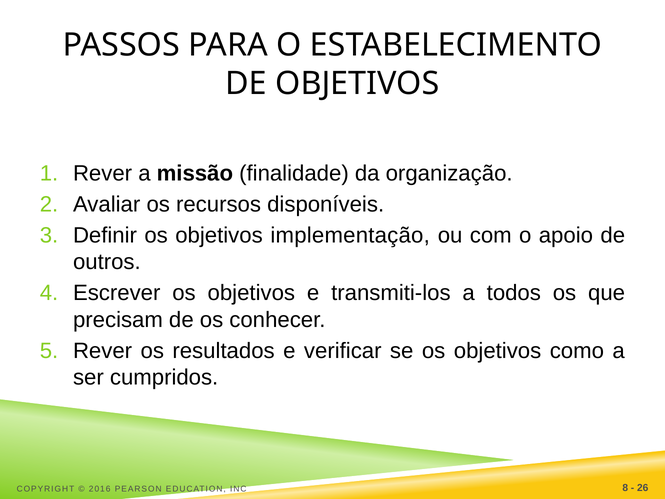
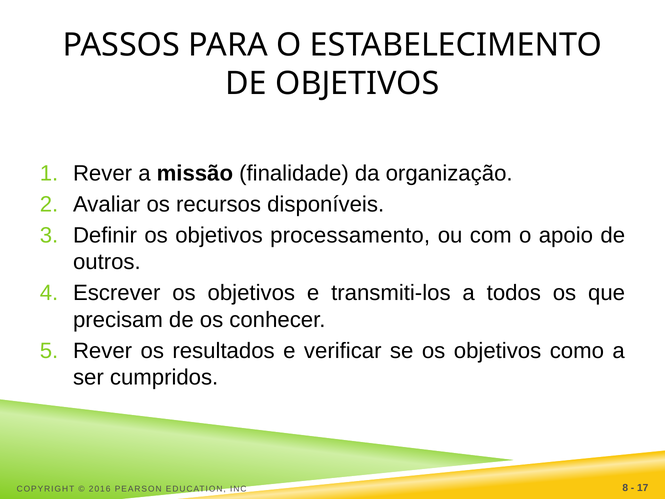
implementação: implementação -> processamento
26: 26 -> 17
